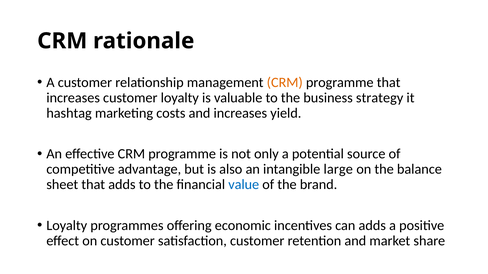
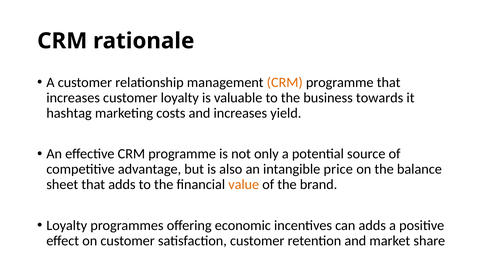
strategy: strategy -> towards
large: large -> price
value colour: blue -> orange
